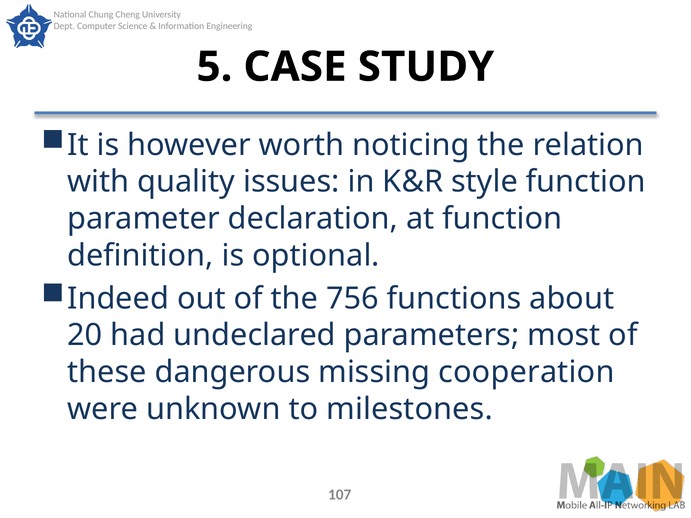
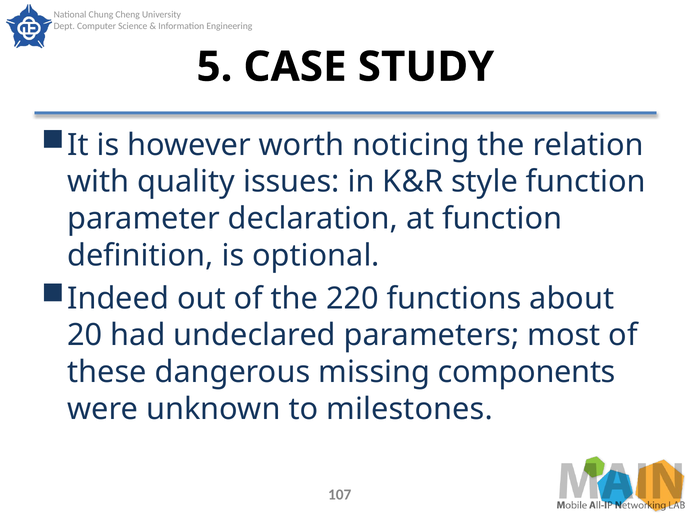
756: 756 -> 220
cooperation: cooperation -> components
